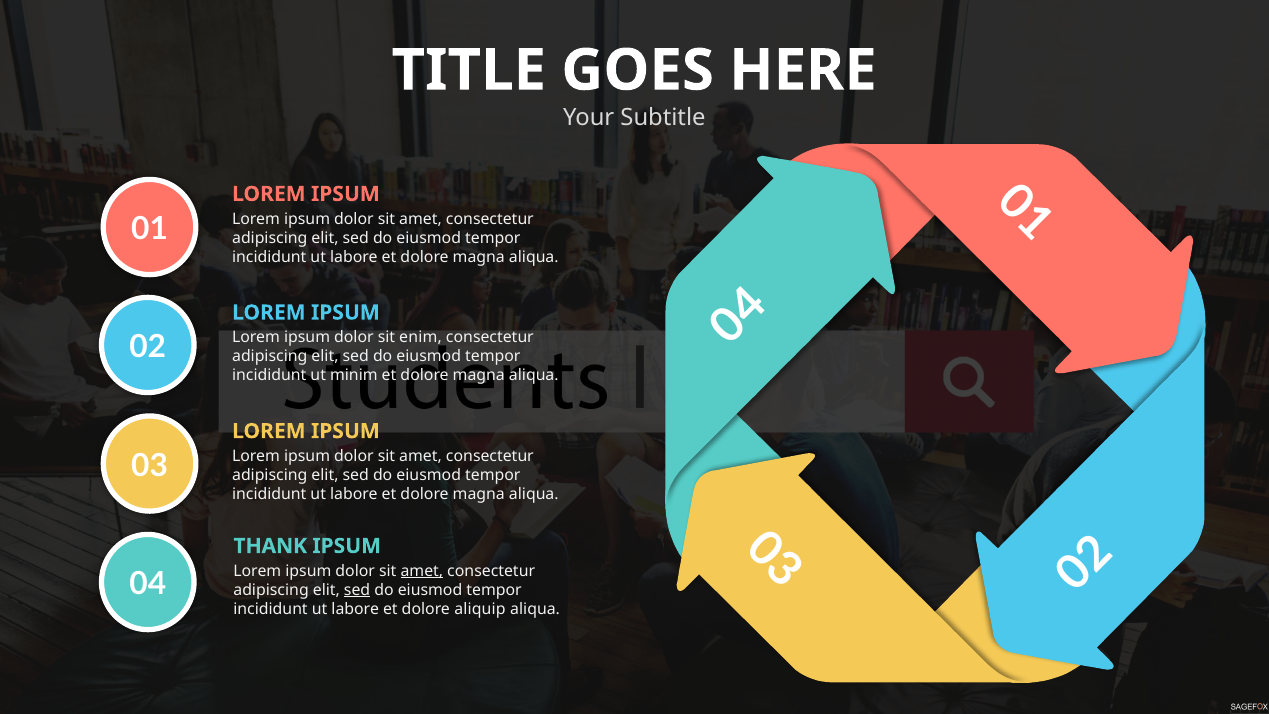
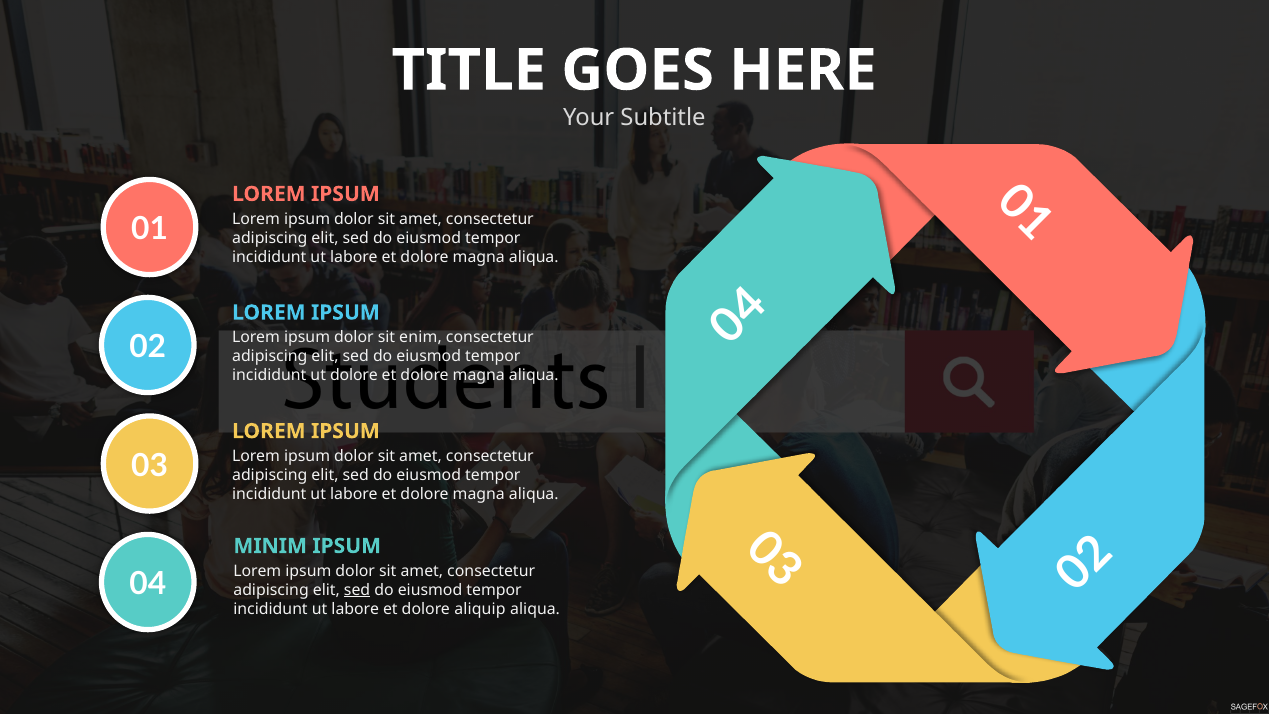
ut minim: minim -> dolore
THANK: THANK -> MINIM
amet at (422, 571) underline: present -> none
